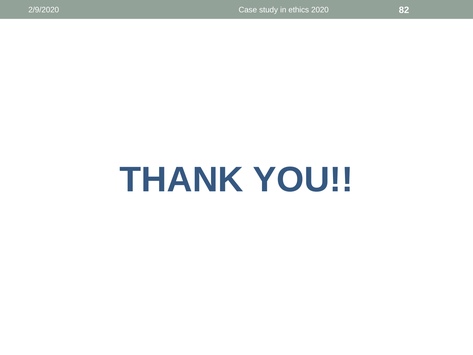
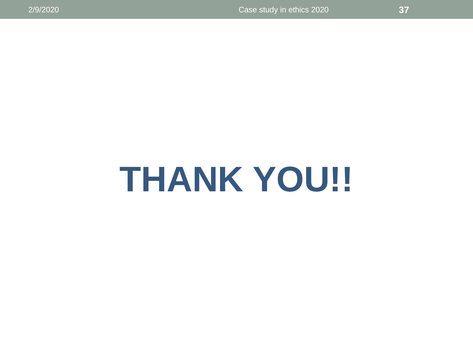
82: 82 -> 37
